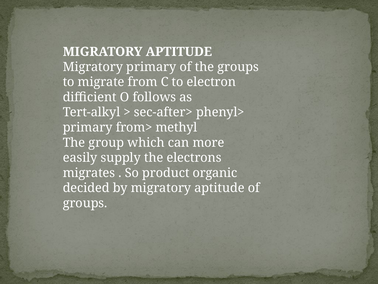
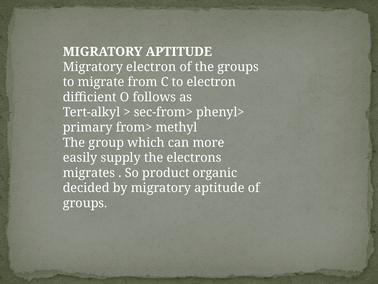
Migratory primary: primary -> electron
sec-after>: sec-after> -> sec-from>
